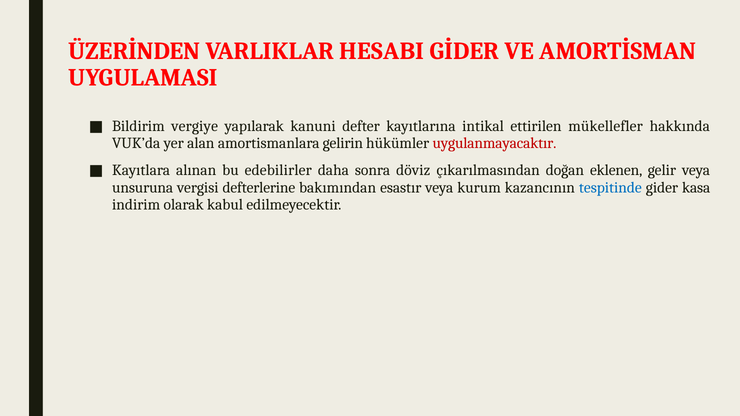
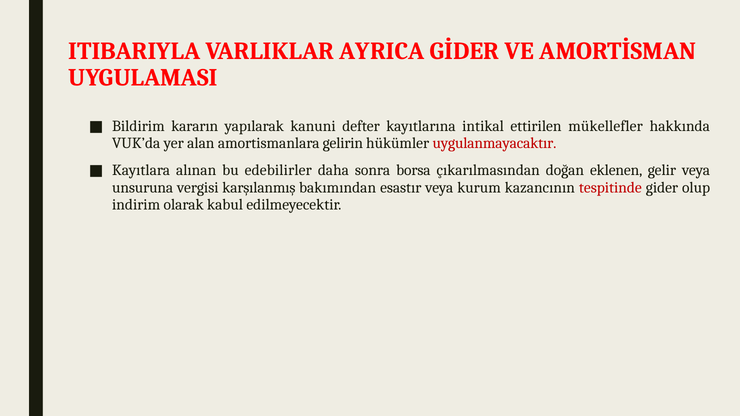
ÜZERİNDEN: ÜZERİNDEN -> ITIBARIYLA
HESABI: HESABI -> AYRICA
vergiye: vergiye -> kararın
döviz: döviz -> borsa
defterlerine: defterlerine -> karşılanmış
tespitinde colour: blue -> red
kasa: kasa -> olup
